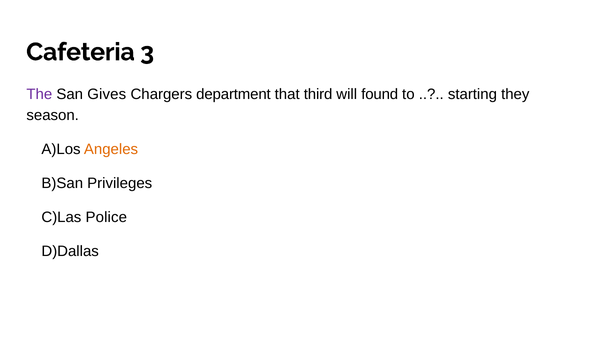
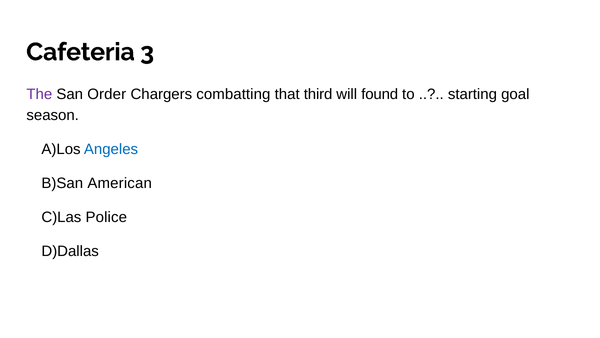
Gives: Gives -> Order
department: department -> combatting
they: they -> goal
Angeles colour: orange -> blue
Privileges: Privileges -> American
